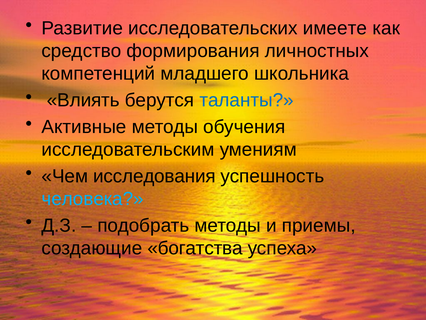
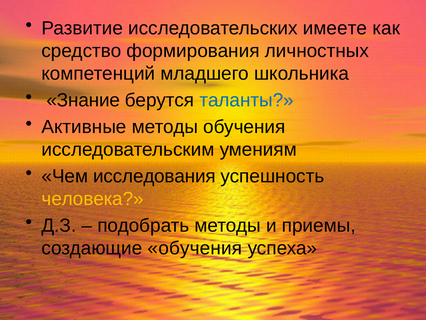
Влиять: Влиять -> Знание
человека colour: light blue -> yellow
создающие богатства: богатства -> обучения
